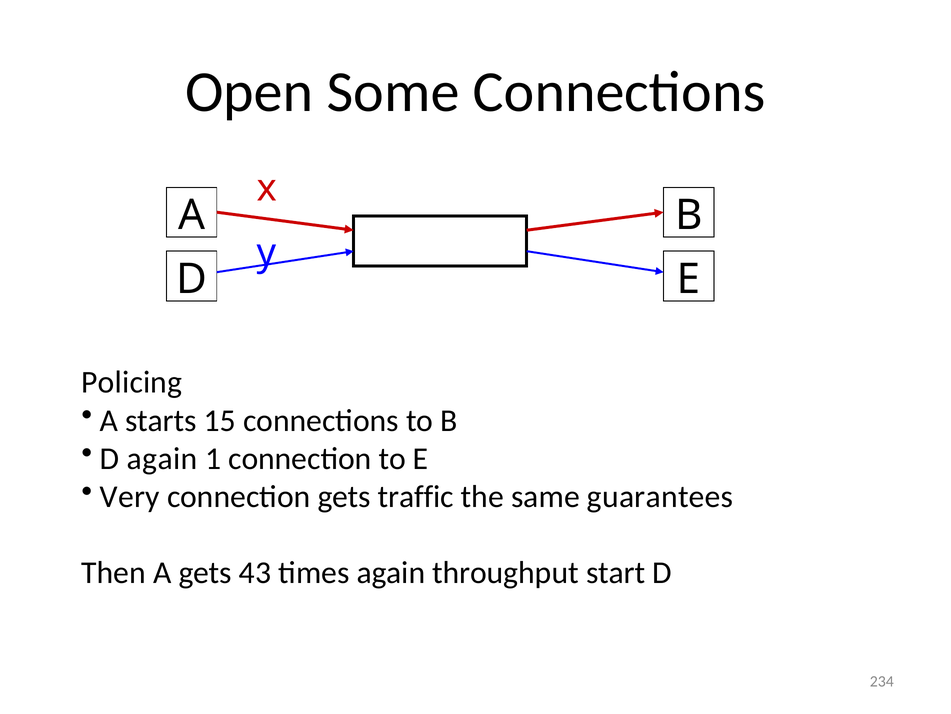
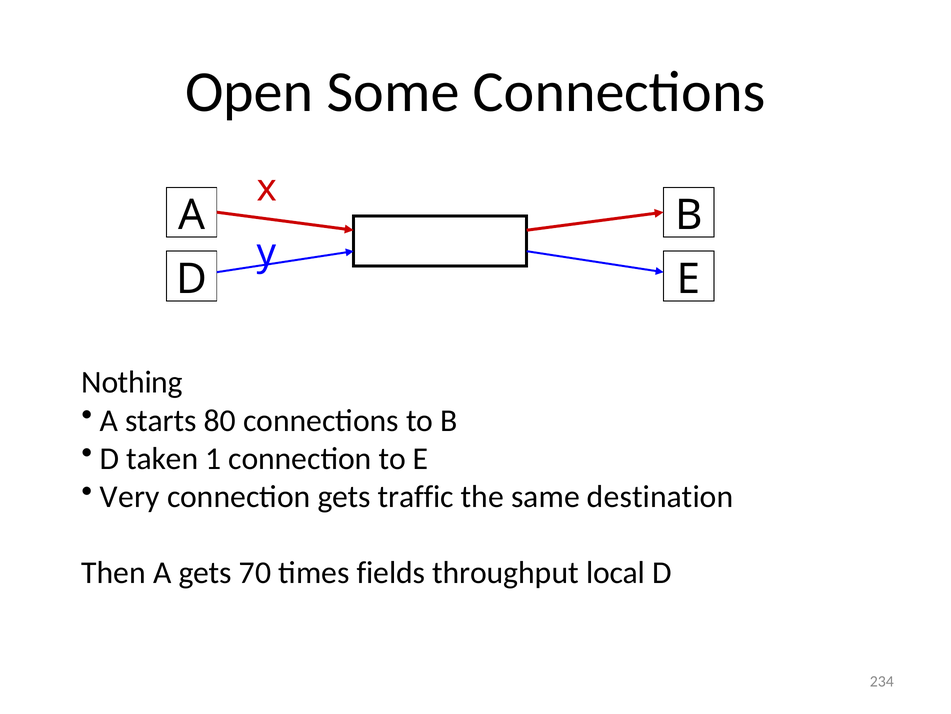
Policing: Policing -> Nothing
15: 15 -> 80
D again: again -> taken
guarantees: guarantees -> destination
43: 43 -> 70
times again: again -> fields
start: start -> local
